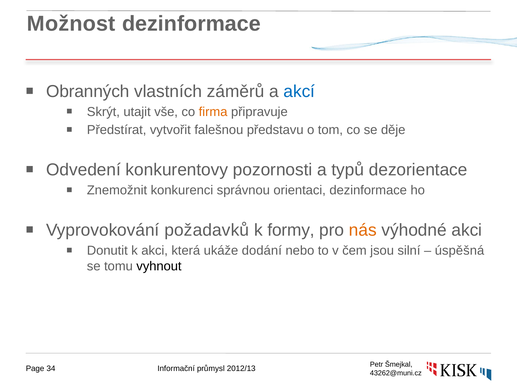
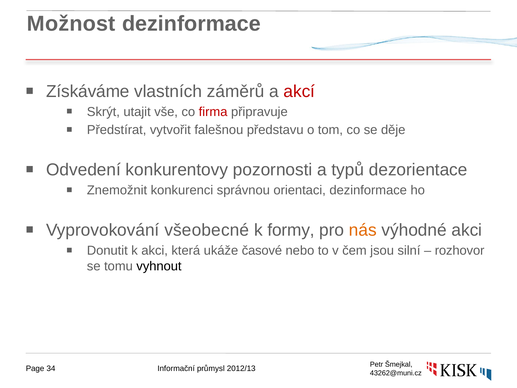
Obranných: Obranných -> Získáváme
akcí colour: blue -> red
firma colour: orange -> red
požadavků: požadavků -> všeobecné
dodání: dodání -> časové
úspěšná: úspěšná -> rozhovor
